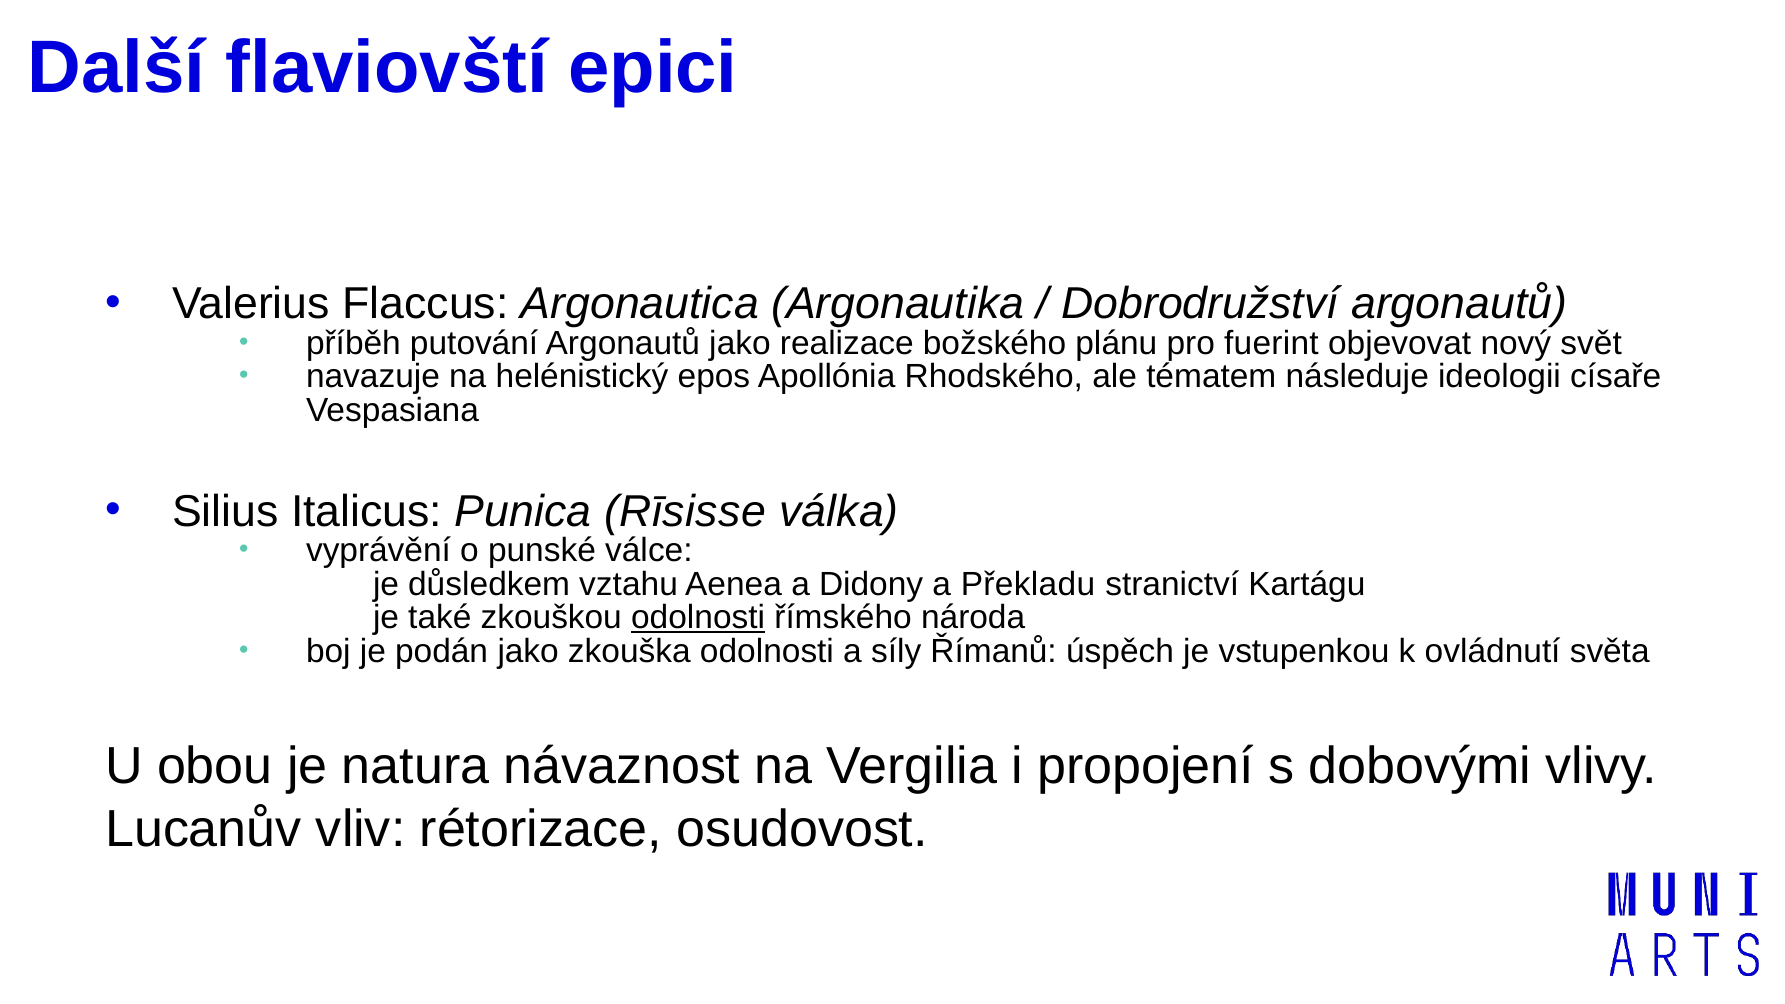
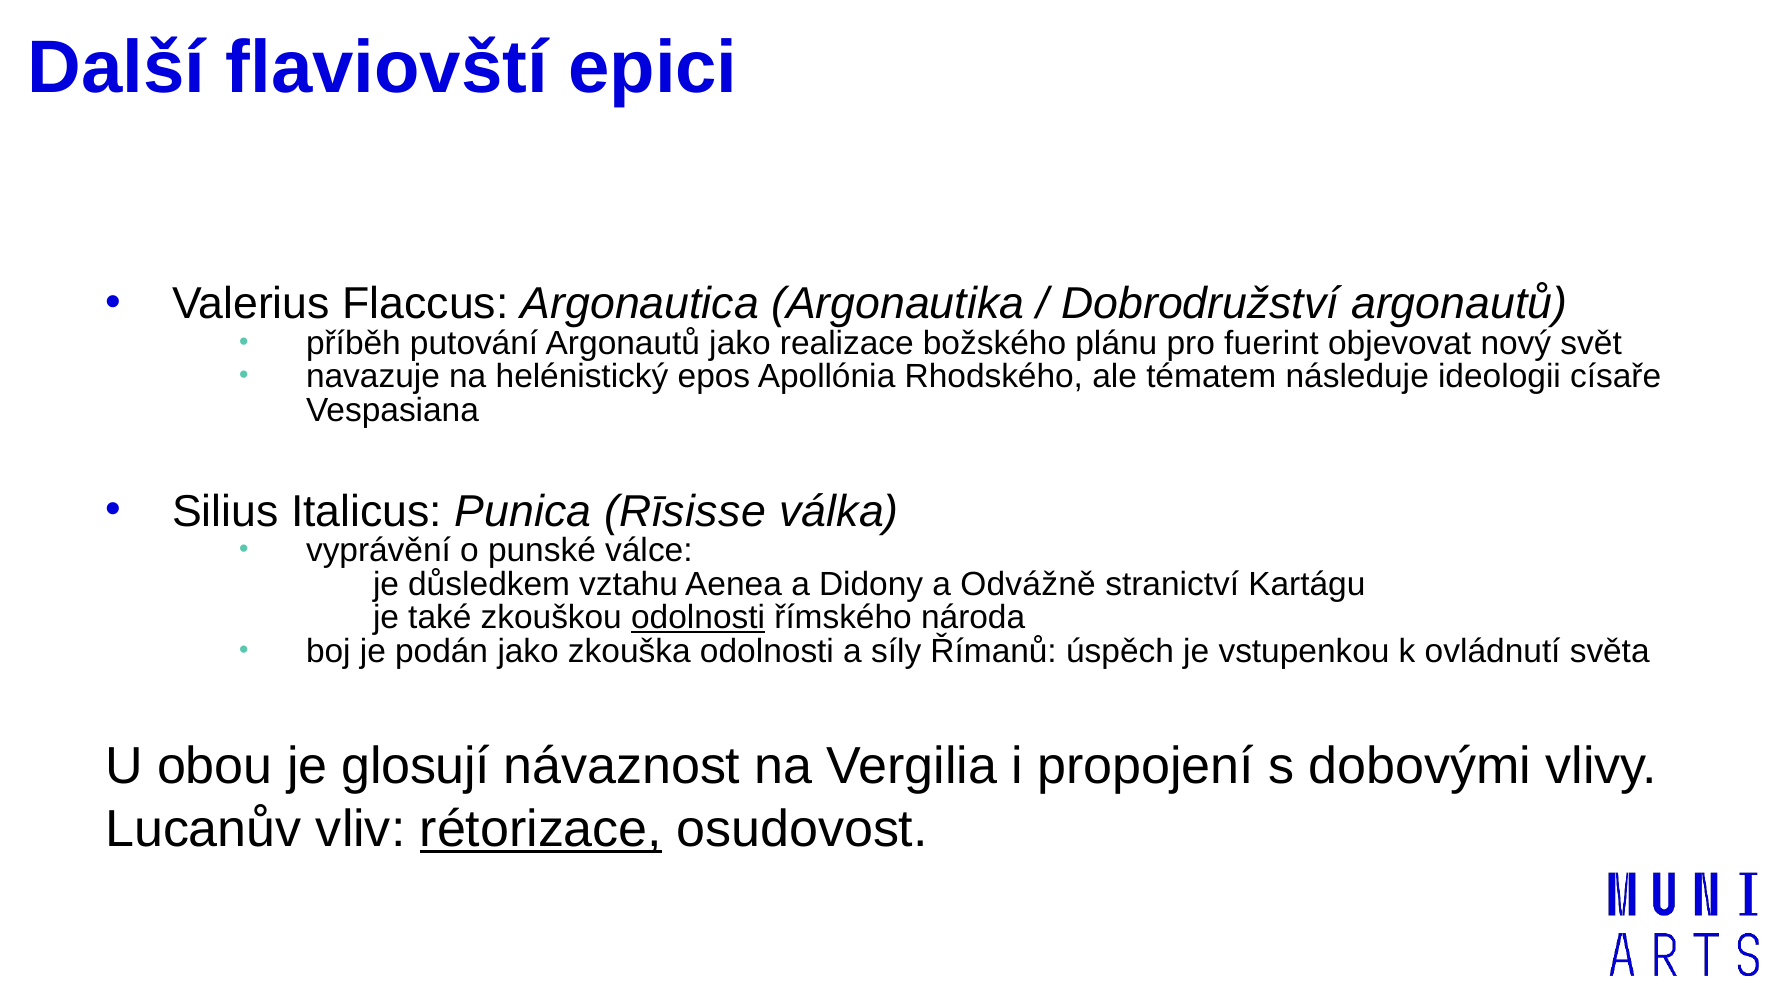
Překladu: Překladu -> Odvážně
natura: natura -> glosují
rétorizace underline: none -> present
